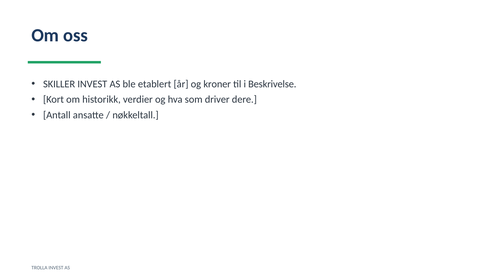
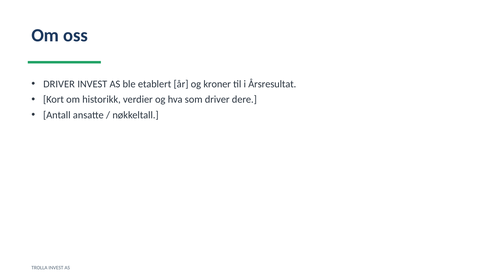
SKILLER at (59, 84): SKILLER -> DRIVER
Beskrivelse: Beskrivelse -> Årsresultat
